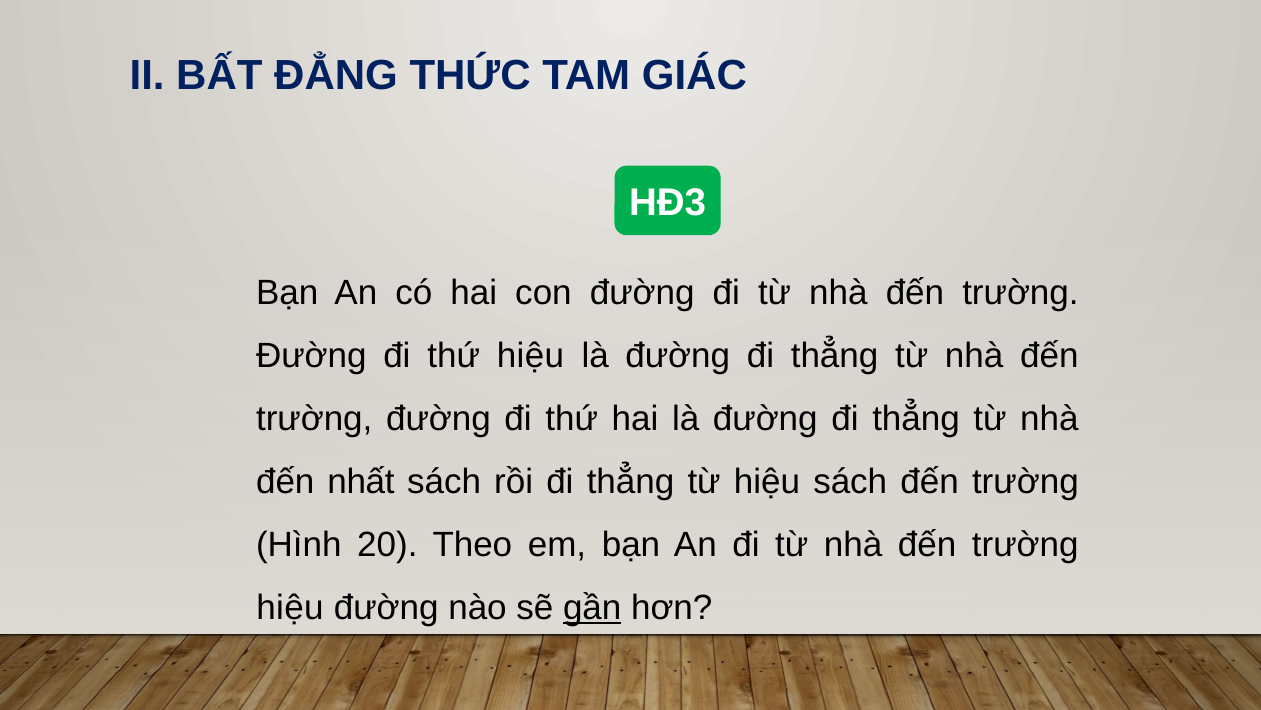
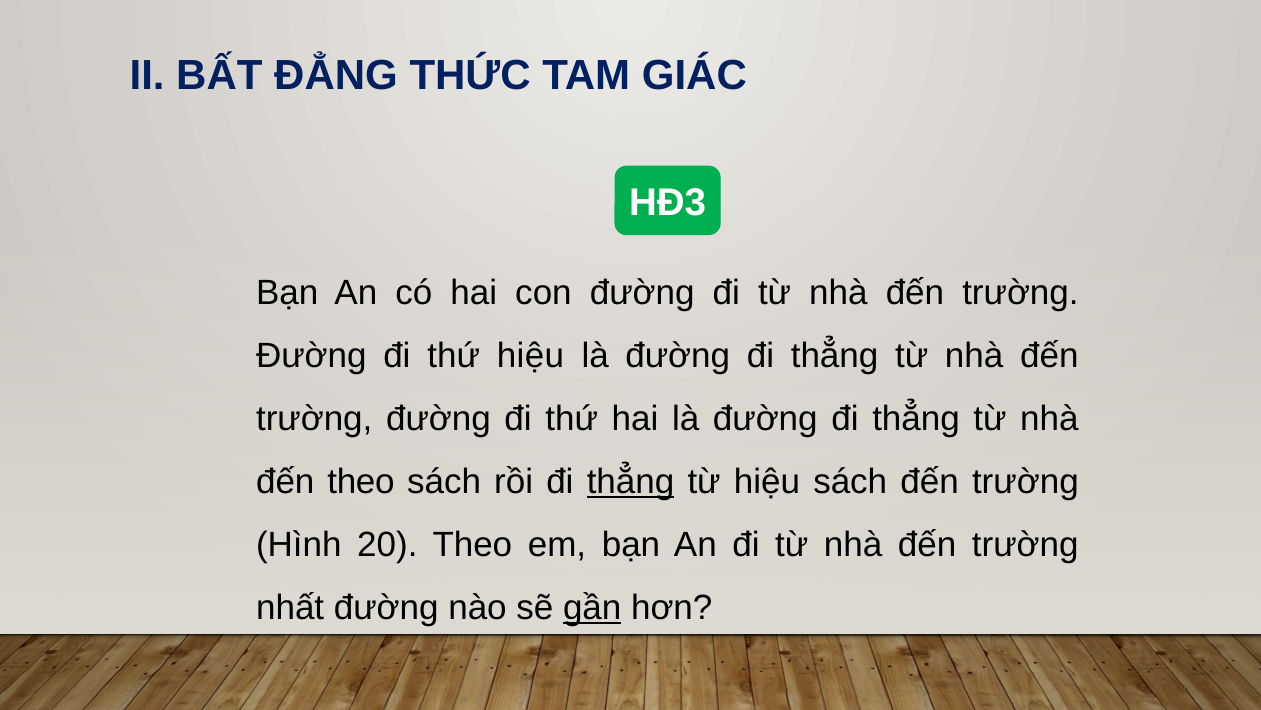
đến nhất: nhất -> theo
thẳng at (631, 482) underline: none -> present
hiệu at (290, 608): hiệu -> nhất
